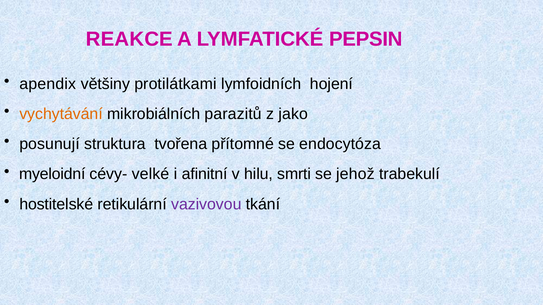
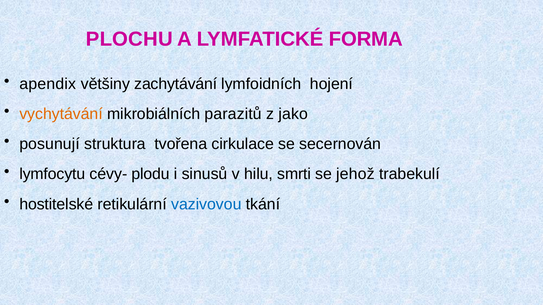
REAKCE: REAKCE -> PLOCHU
PEPSIN: PEPSIN -> FORMA
protilátkami: protilátkami -> zachytávání
přítomné: přítomné -> cirkulace
endocytóza: endocytóza -> secernován
myeloidní: myeloidní -> lymfocytu
velké: velké -> plodu
afinitní: afinitní -> sinusů
vazivovou colour: purple -> blue
